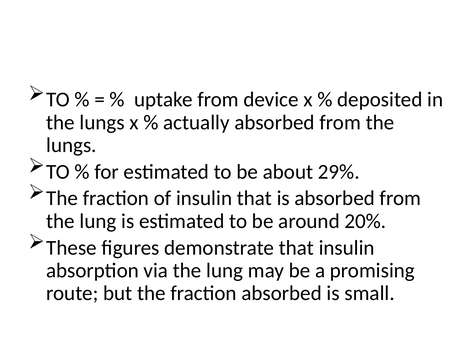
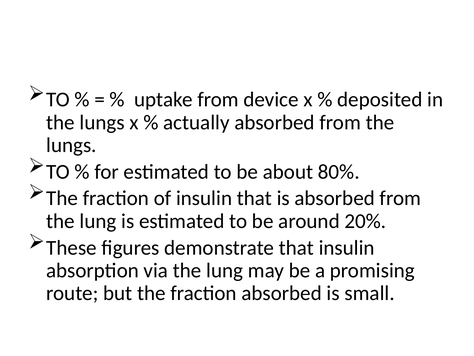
29%: 29% -> 80%
